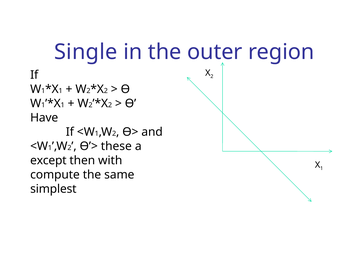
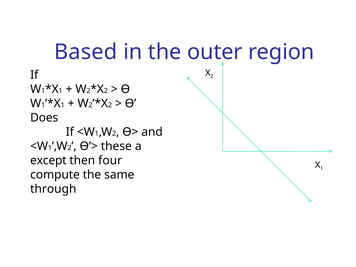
Single: Single -> Based
Have: Have -> Does
with: with -> four
simplest: simplest -> through
